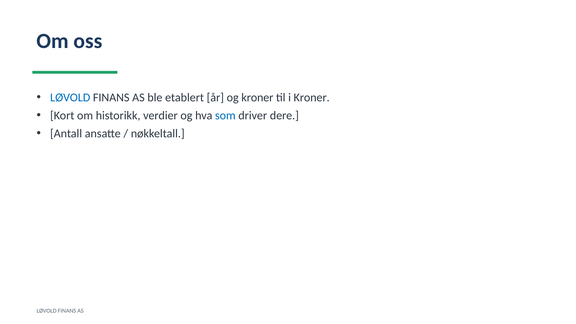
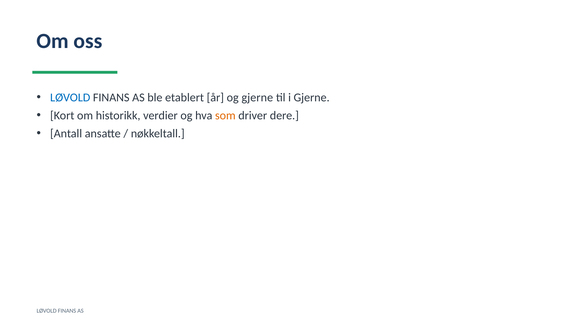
og kroner: kroner -> gjerne
i Kroner: Kroner -> Gjerne
som colour: blue -> orange
